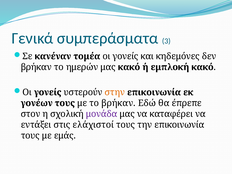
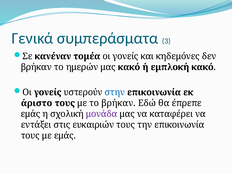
στην colour: orange -> blue
γονέων: γονέων -> άριστο
στον at (31, 114): στον -> εμάς
ελάχιστοί: ελάχιστοί -> ευκαιριών
